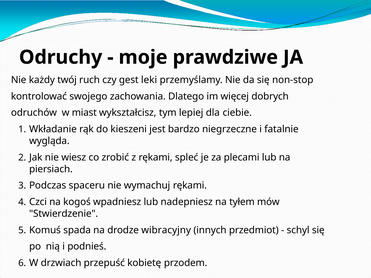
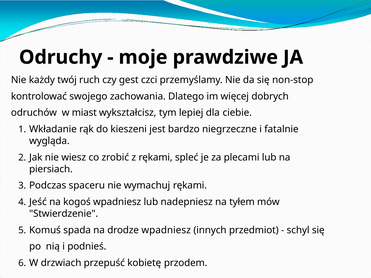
leki: leki -> czci
Czci: Czci -> Jeść
drodze wibracyjny: wibracyjny -> wpadniesz
